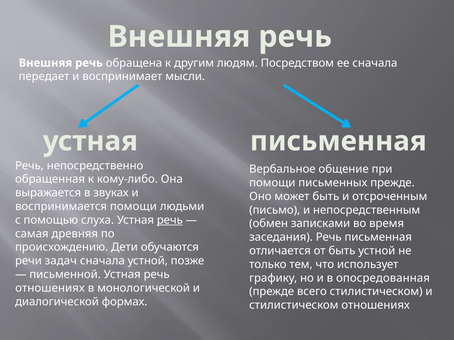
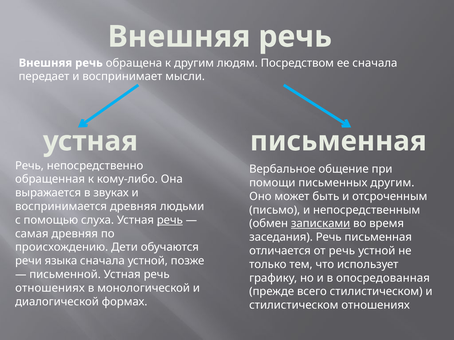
письменных прежде: прежде -> другим
воспринимается помощи: помощи -> древняя
записками underline: none -> present
от быть: быть -> речь
задач: задач -> языка
